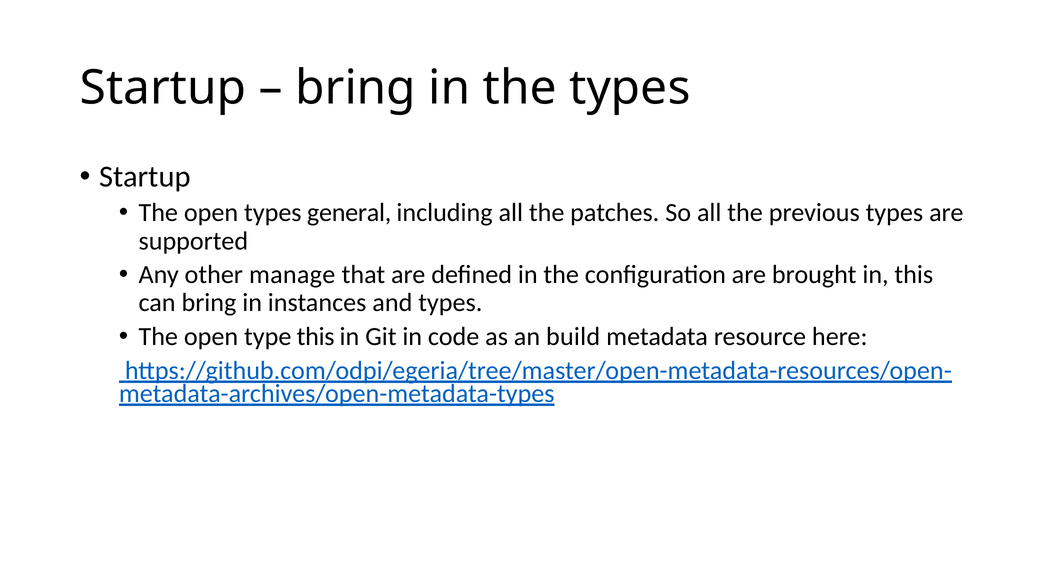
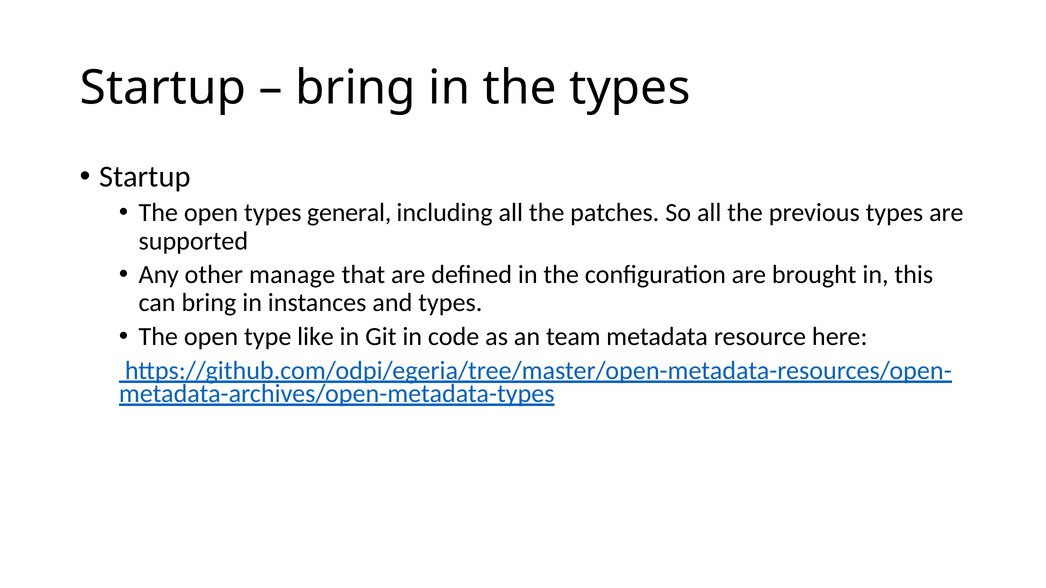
type this: this -> like
build: build -> team
